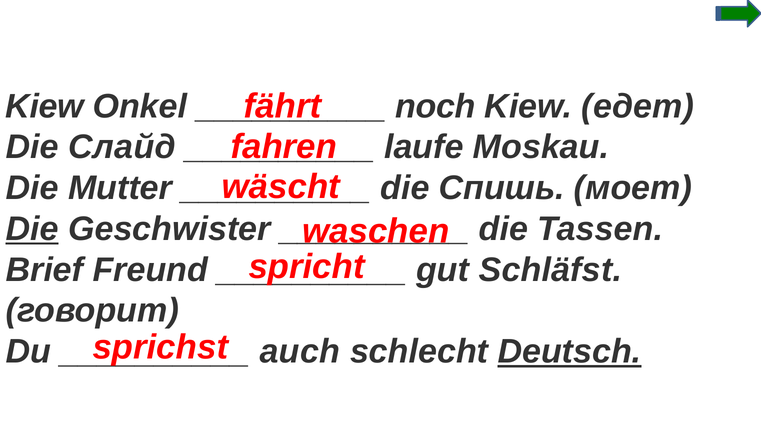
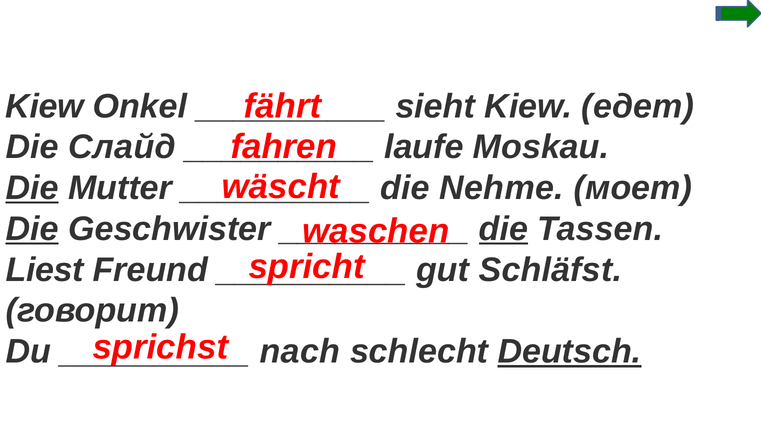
noch: noch -> sieht
Die at (32, 188) underline: none -> present
Спишь: Спишь -> Nehme
die at (503, 229) underline: none -> present
Brief: Brief -> Liest
auch: auch -> nach
